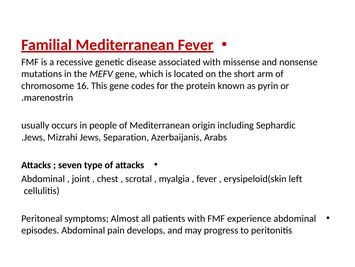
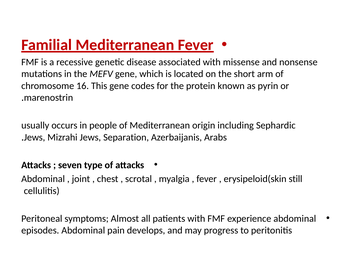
left: left -> still
